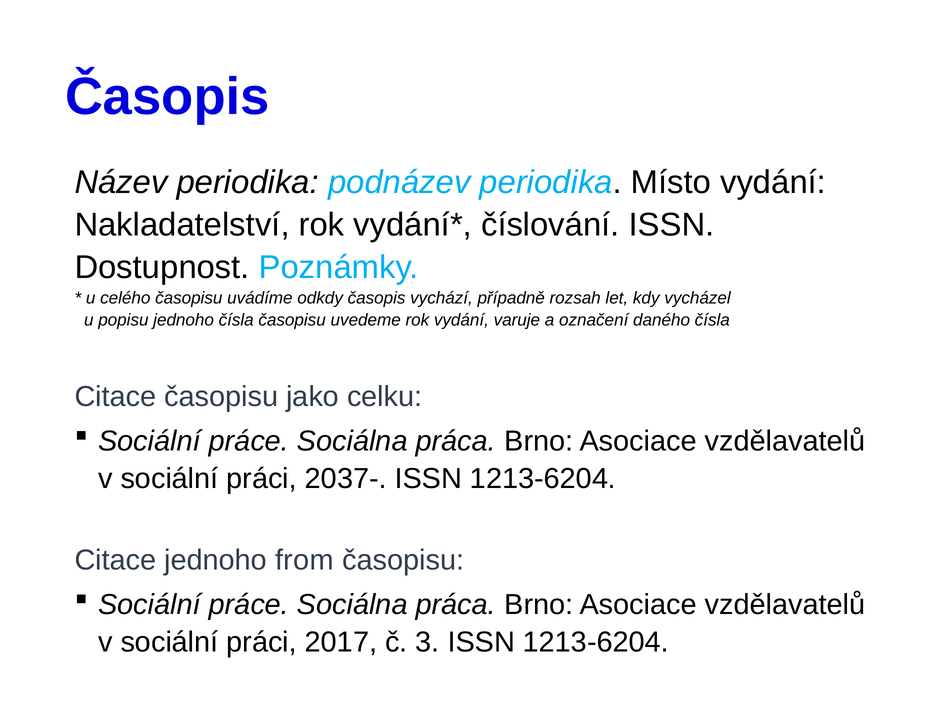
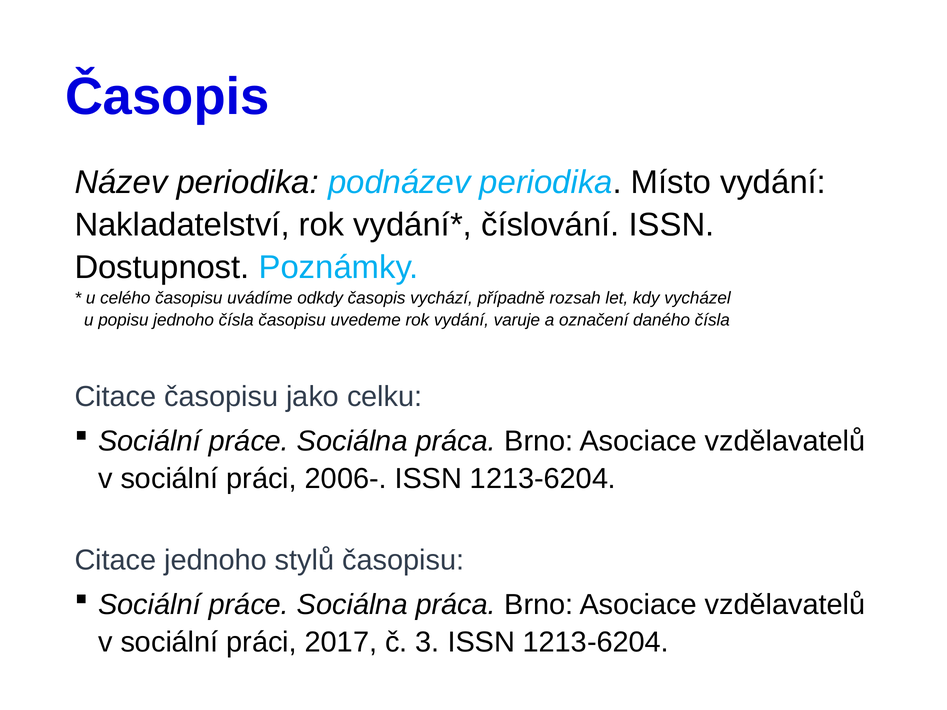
2037-: 2037- -> 2006-
from: from -> stylů
